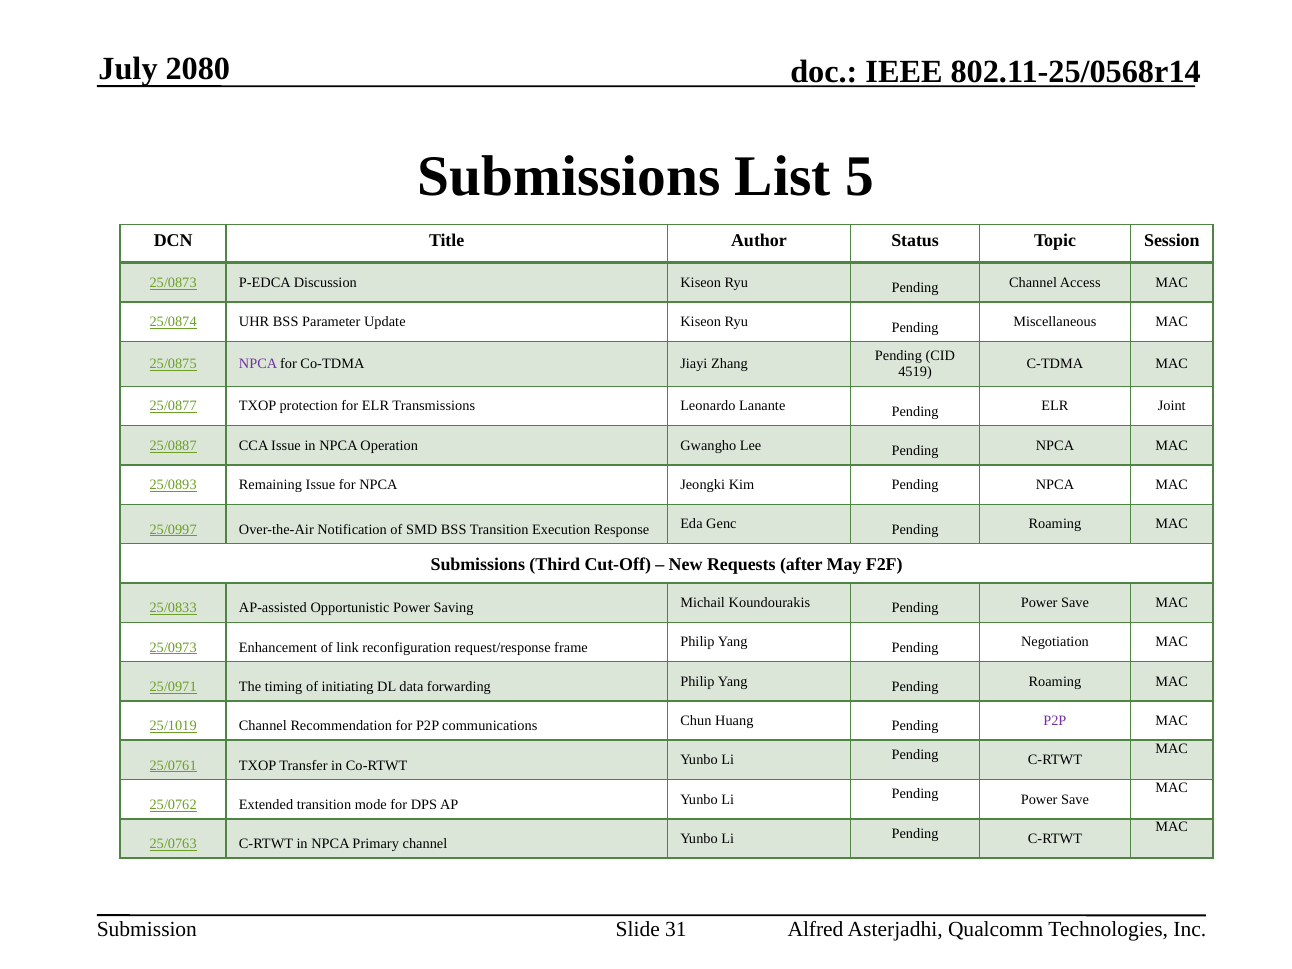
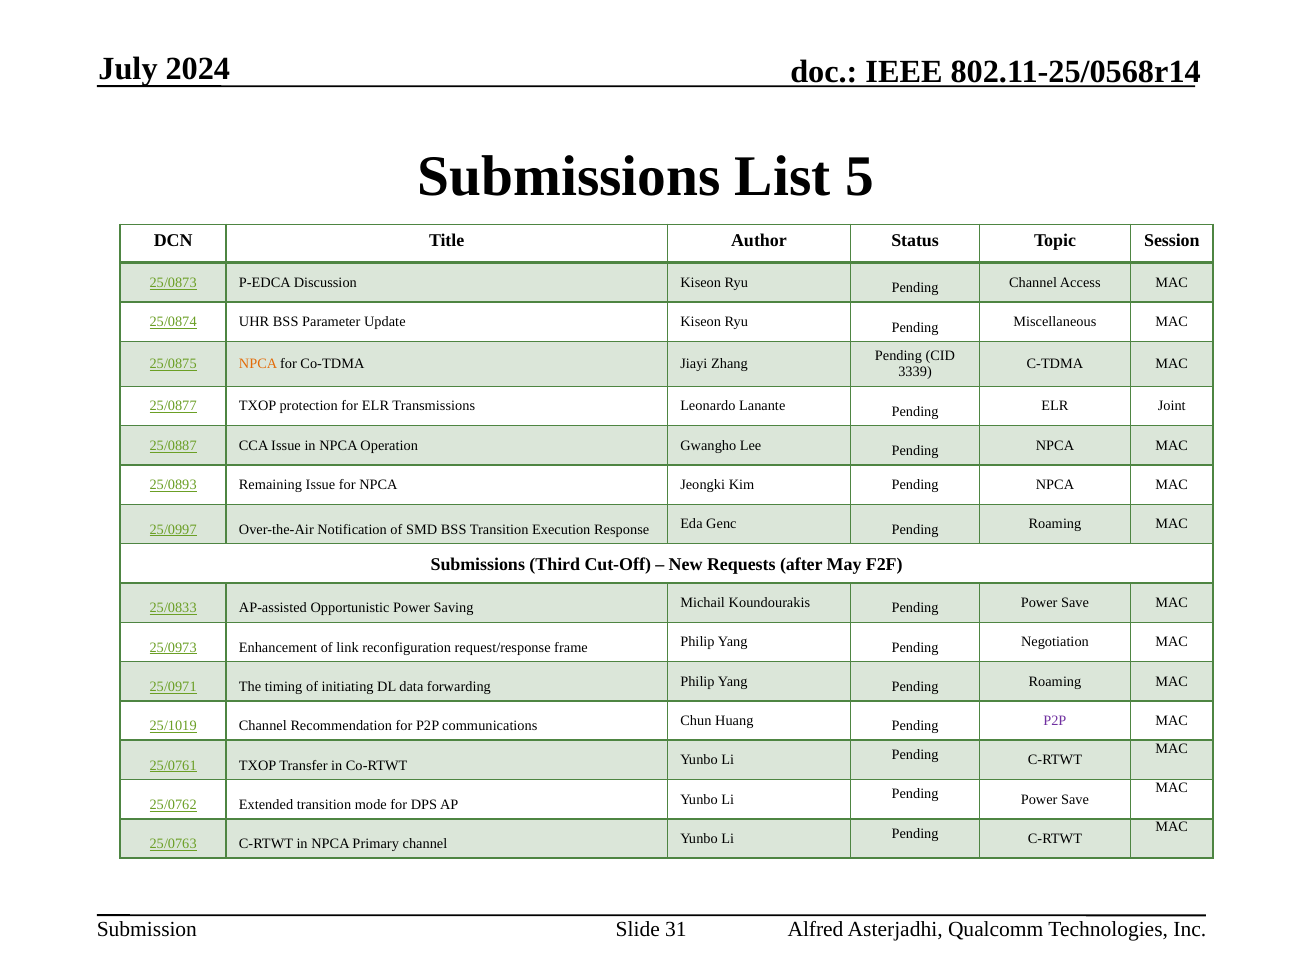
2080: 2080 -> 2024
NPCA at (258, 364) colour: purple -> orange
4519: 4519 -> 3339
